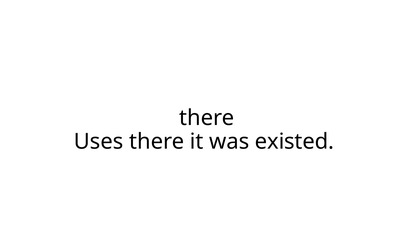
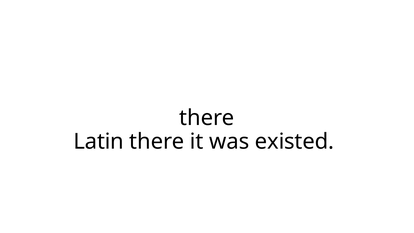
Uses: Uses -> Latin
